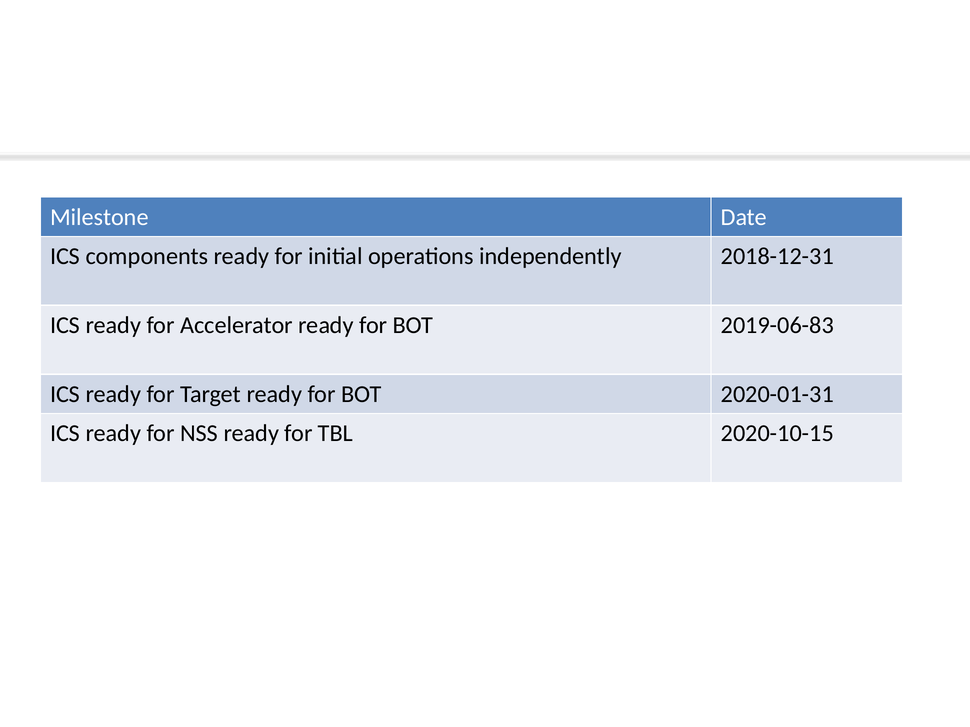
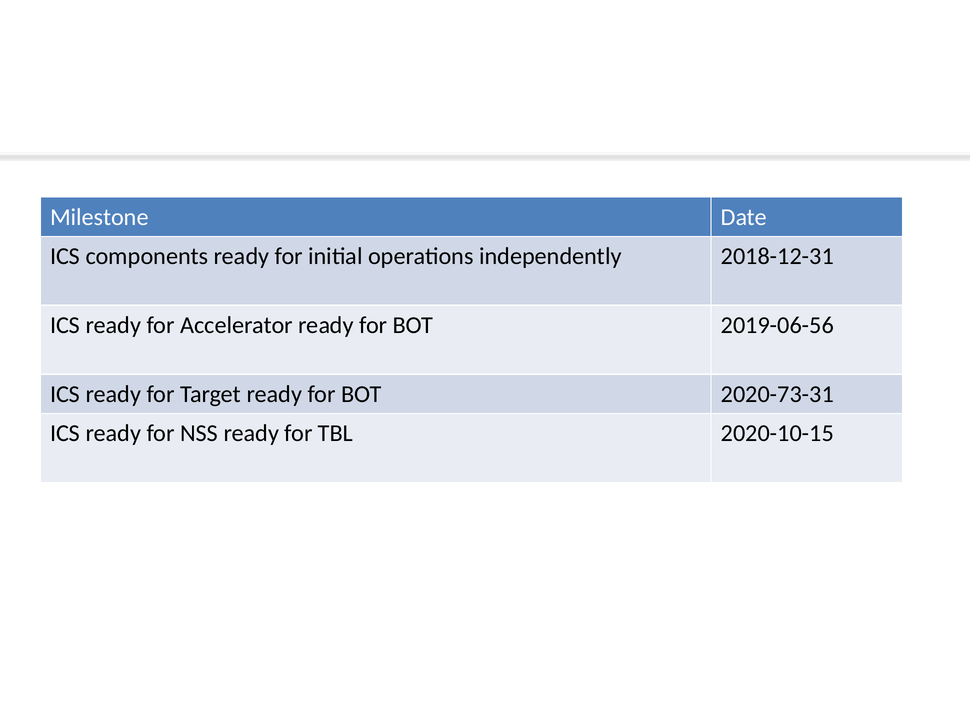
2019-06-83: 2019-06-83 -> 2019-06-56
2020-01-31: 2020-01-31 -> 2020-73-31
